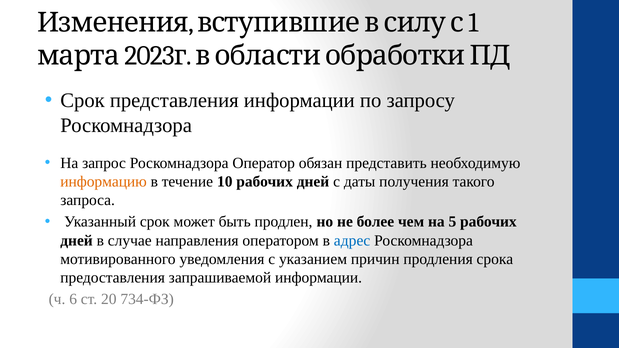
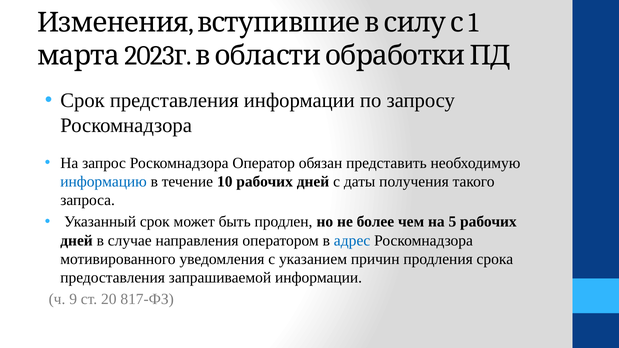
информацию colour: orange -> blue
6: 6 -> 9
734-ФЗ: 734-ФЗ -> 817-ФЗ
